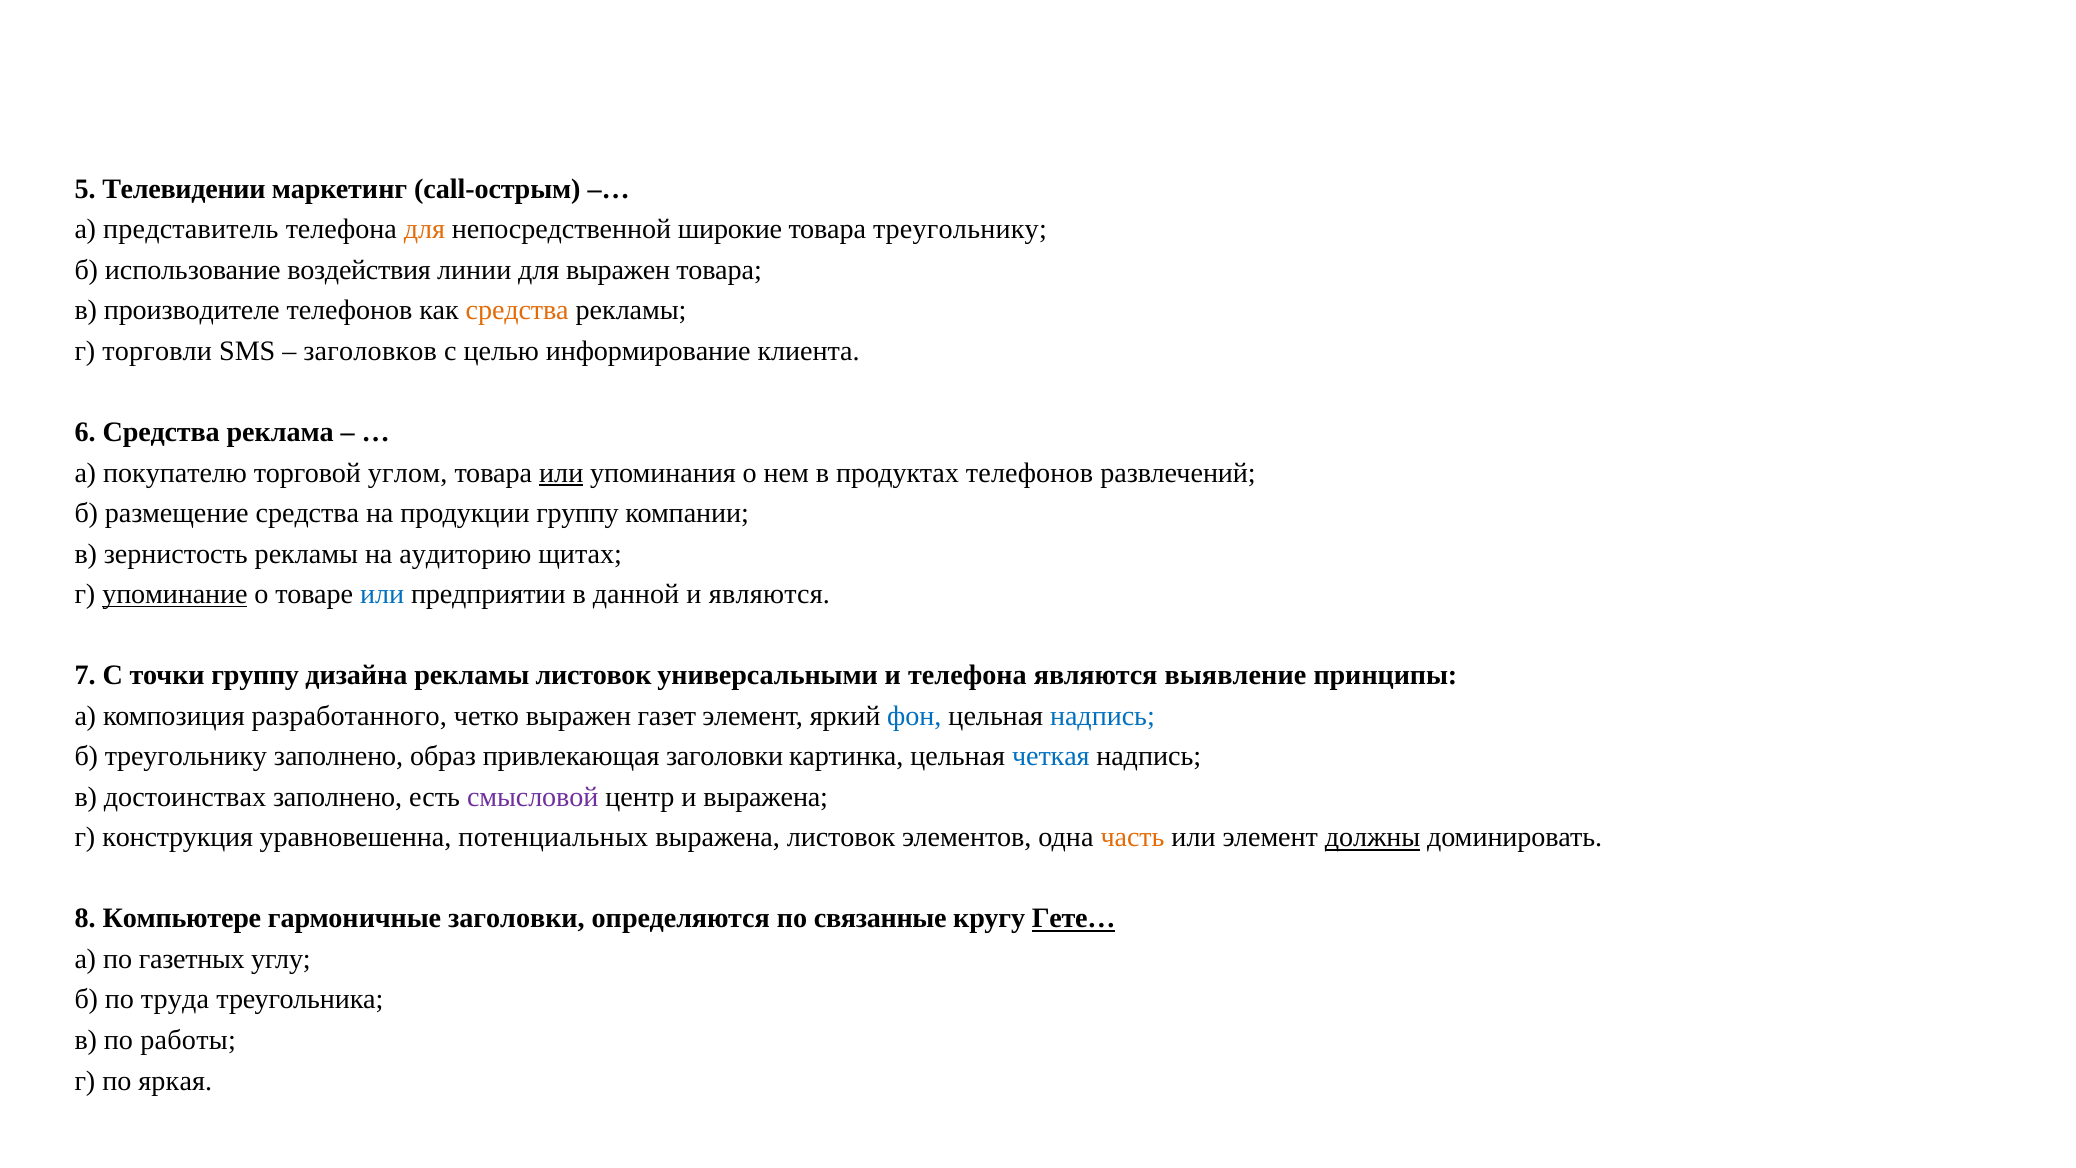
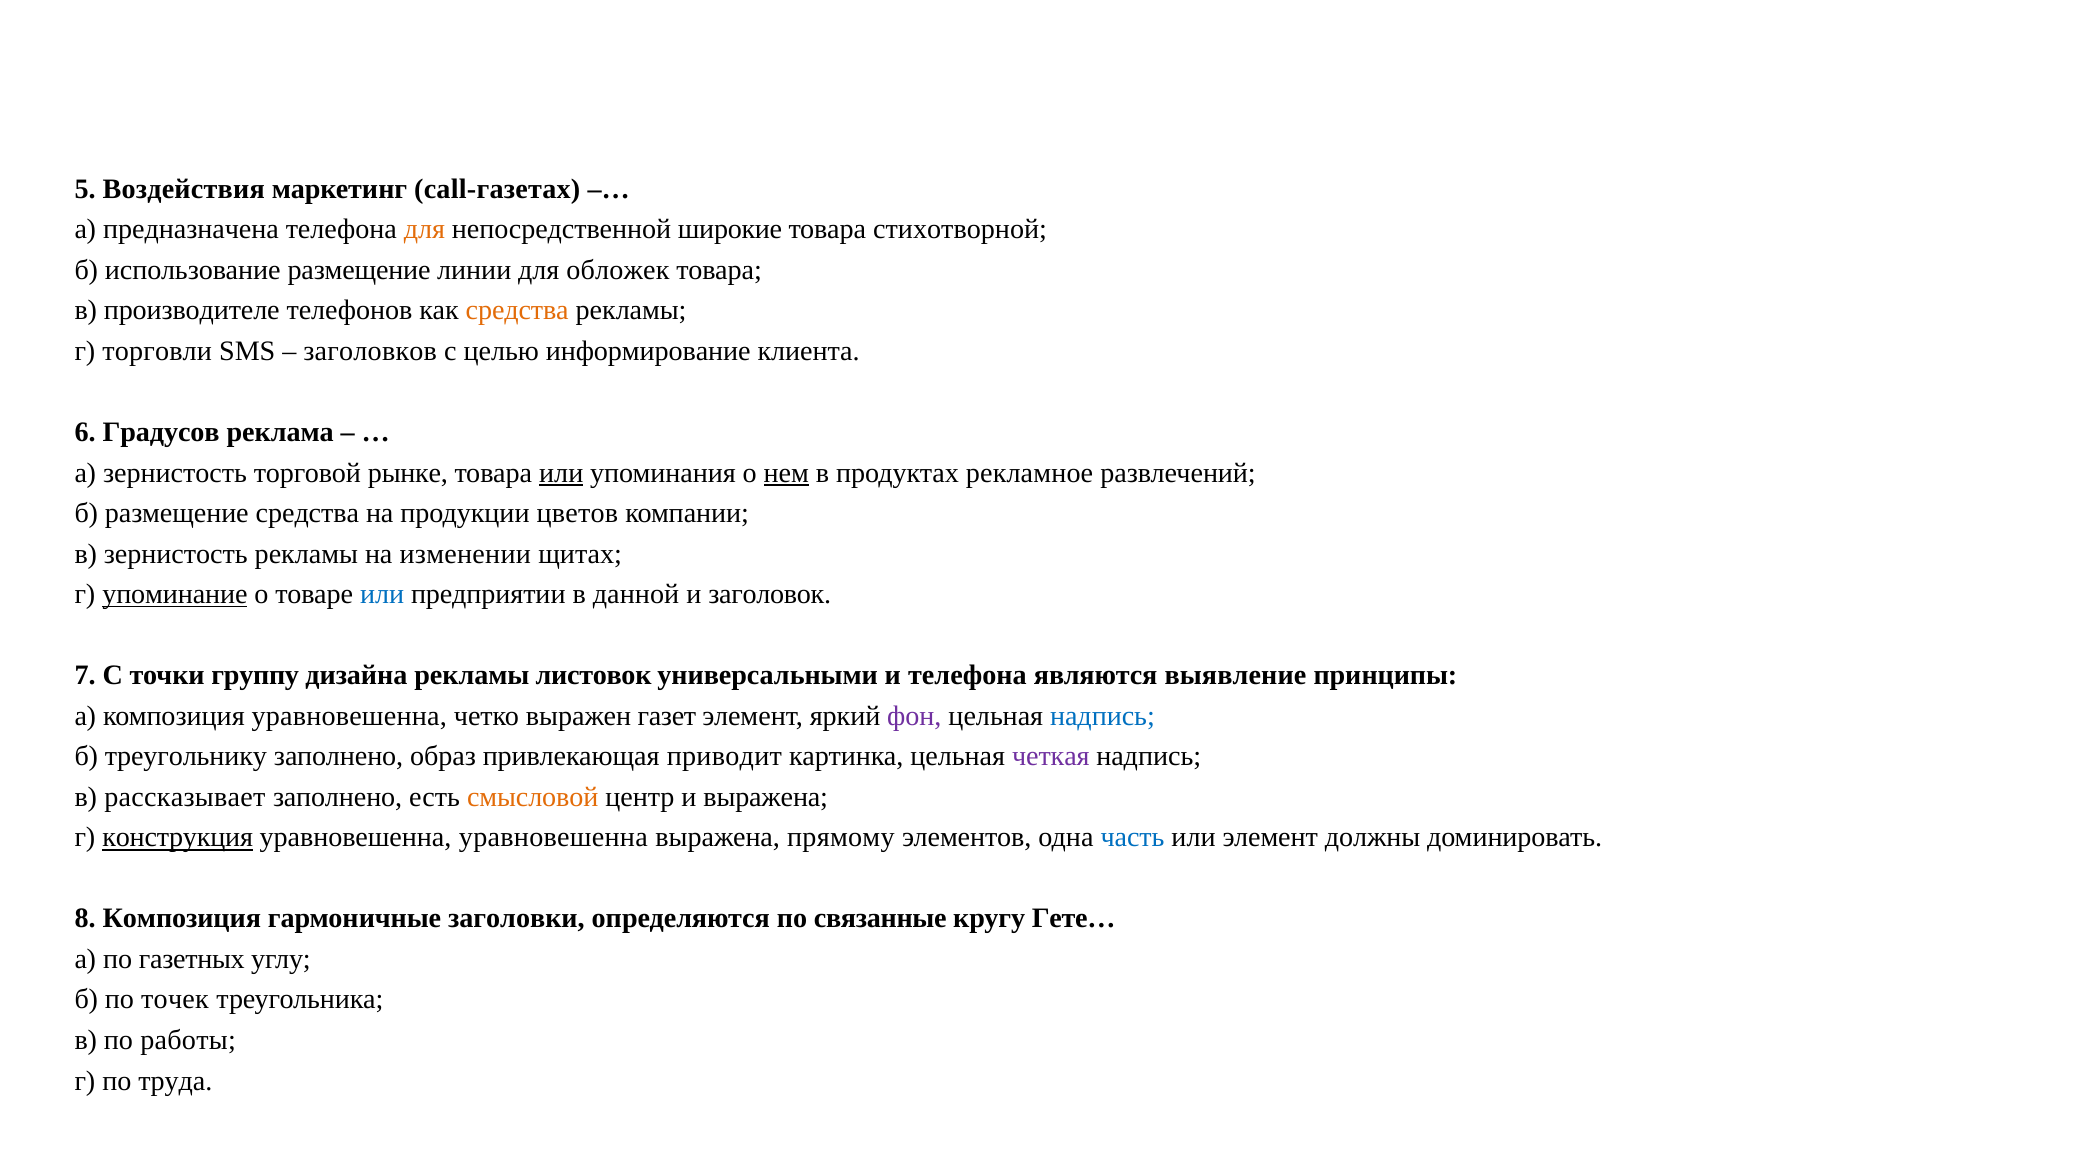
Телевидении: Телевидении -> Воздействия
call-острым: call-острым -> call-газетах
представитель: представитель -> предназначена
товара треугольнику: треугольнику -> стихотворной
использование воздействия: воздействия -> размещение
для выражен: выражен -> обложек
6 Средства: Средства -> Градусов
а покупателю: покупателю -> зернистость
углом: углом -> рынке
нем underline: none -> present
продуктах телефонов: телефонов -> рекламное
продукции группу: группу -> цветов
аудиторию: аудиторию -> изменении
и являются: являются -> заголовок
композиция разработанного: разработанного -> уравновешенна
фон colour: blue -> purple
привлекающая заголовки: заголовки -> приводит
четкая colour: blue -> purple
достоинствах: достоинствах -> рассказывает
смысловой colour: purple -> orange
конструкция underline: none -> present
уравновешенна потенциальных: потенциальных -> уравновешенна
выражена листовок: листовок -> прямому
часть colour: orange -> blue
должны underline: present -> none
8 Компьютере: Компьютере -> Композиция
Гете… underline: present -> none
труда: труда -> точек
яркая: яркая -> труда
